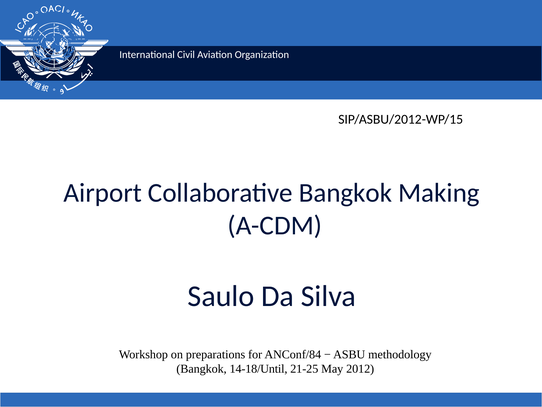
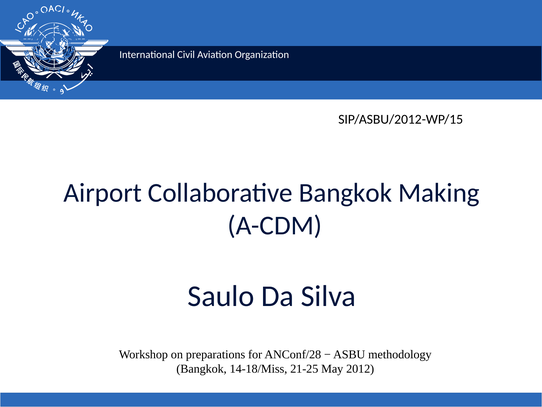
ANConf/84: ANConf/84 -> ANConf/28
14-18/Until: 14-18/Until -> 14-18/Miss
